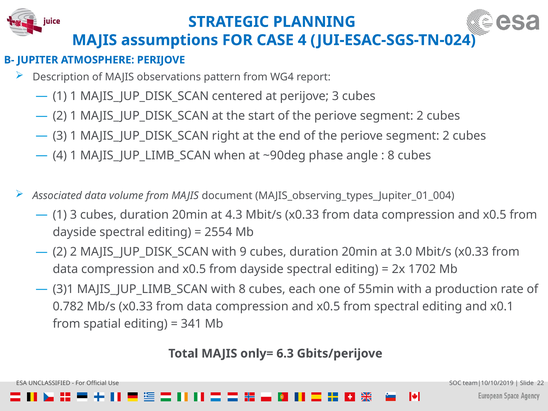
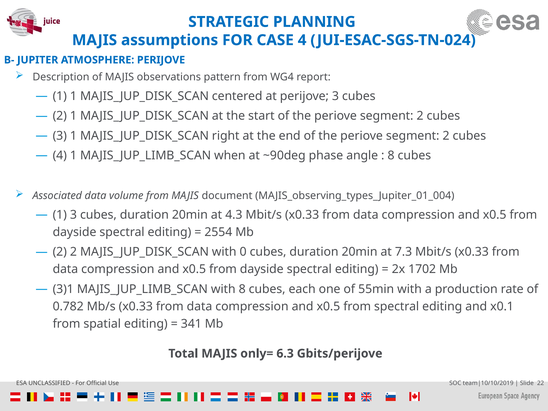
9: 9 -> 0
3.0: 3.0 -> 7.3
